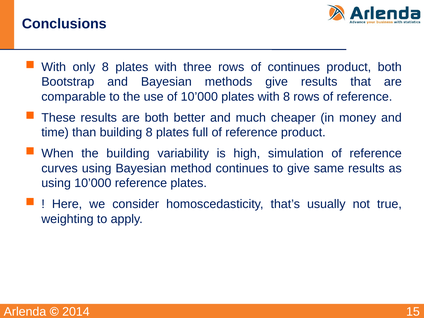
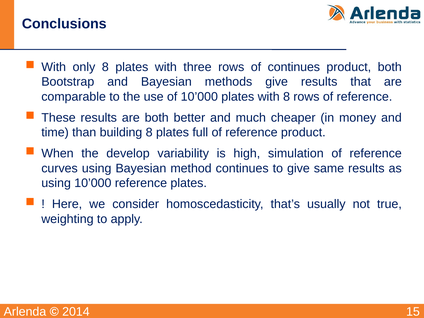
the building: building -> develop
